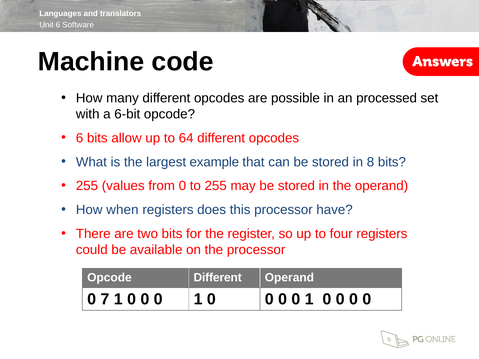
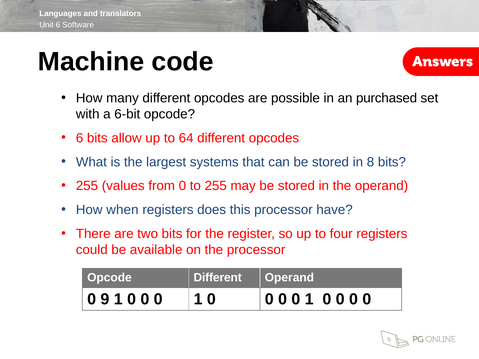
processed: processed -> purchased
example: example -> systems
7: 7 -> 9
